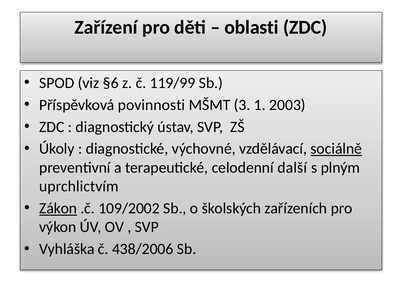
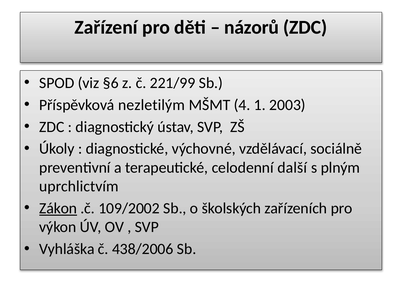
oblasti: oblasti -> názorů
119/99: 119/99 -> 221/99
povinnosti: povinnosti -> nezletilým
3: 3 -> 4
sociálně underline: present -> none
